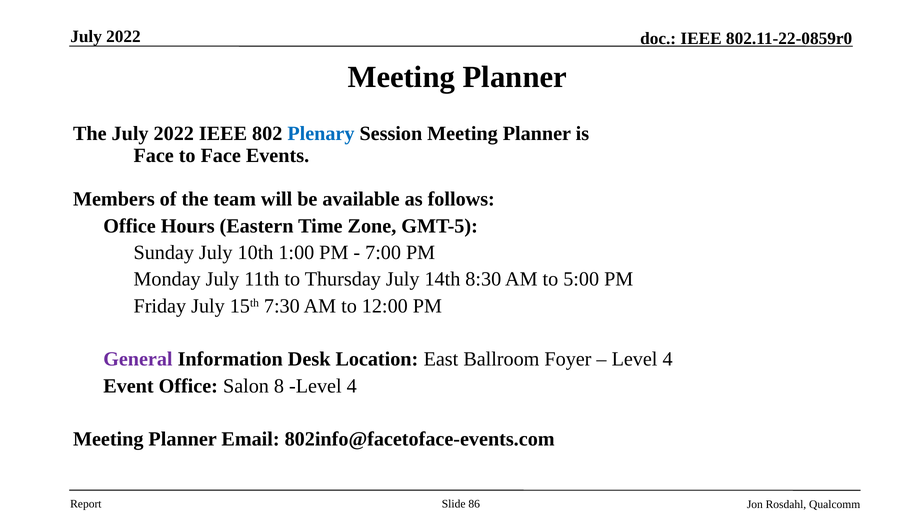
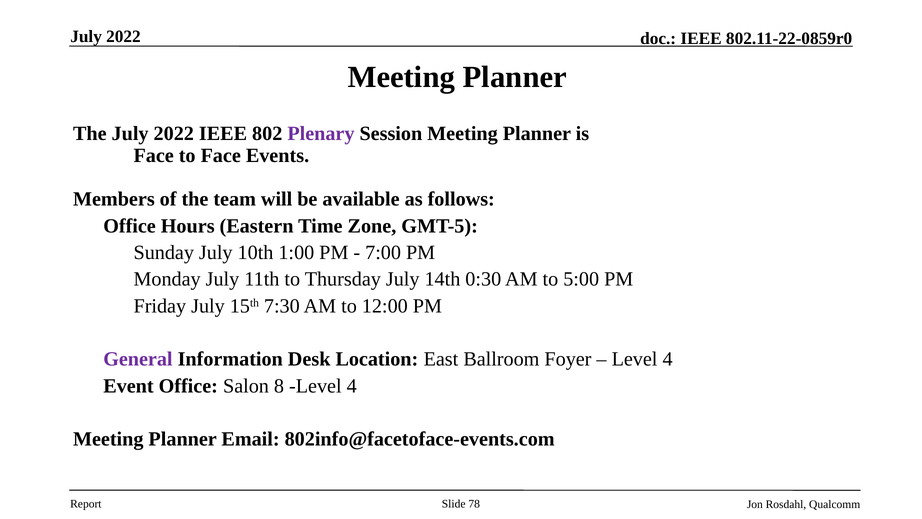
Plenary colour: blue -> purple
8:30: 8:30 -> 0:30
86: 86 -> 78
